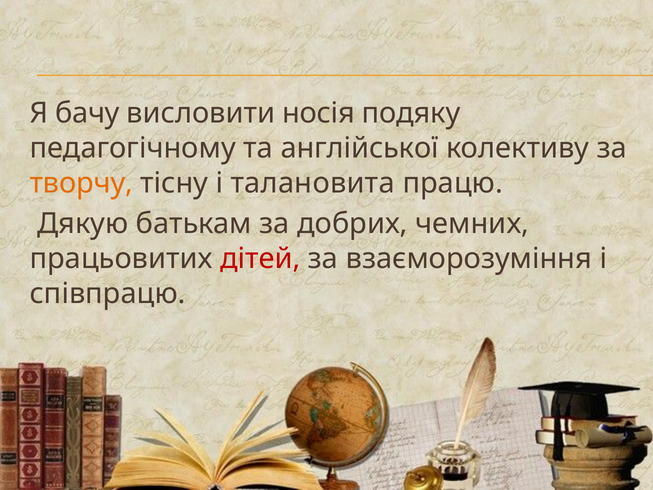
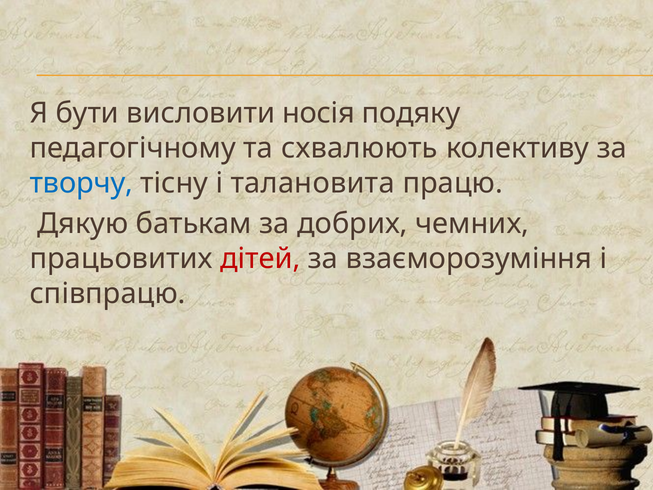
бачу: бачу -> бути
англійської: англійської -> схвалюють
творчу colour: orange -> blue
